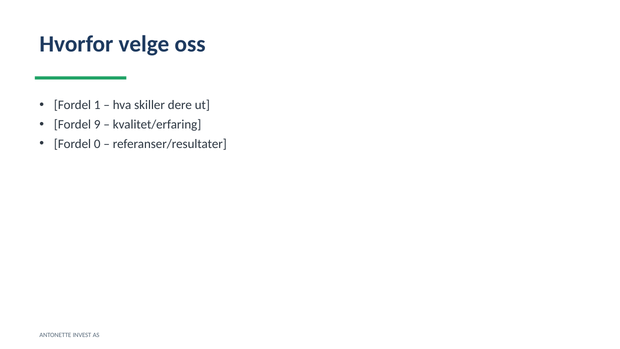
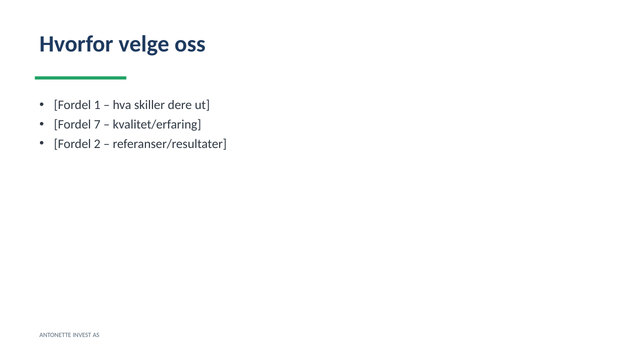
9: 9 -> 7
0: 0 -> 2
